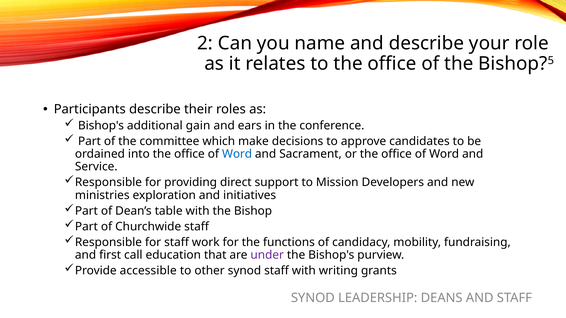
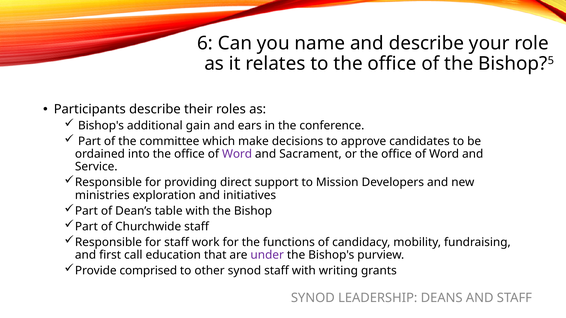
2: 2 -> 6
Word at (237, 154) colour: blue -> purple
accessible: accessible -> comprised
